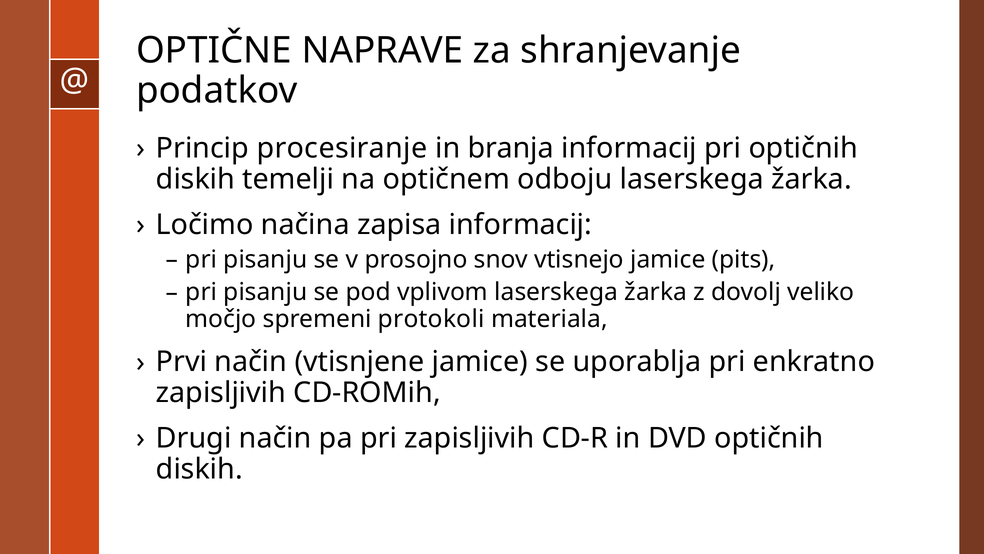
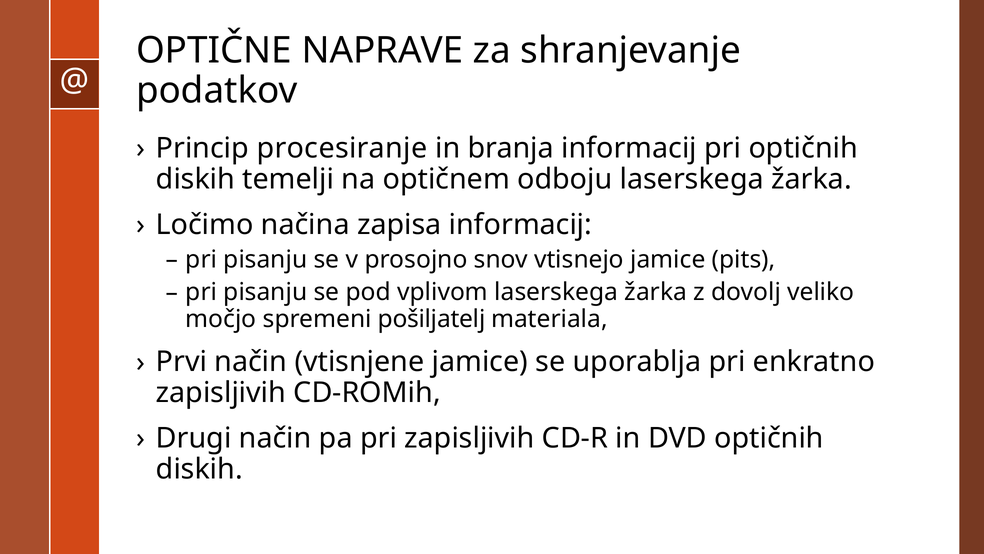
protokoli: protokoli -> pošiljatelj
